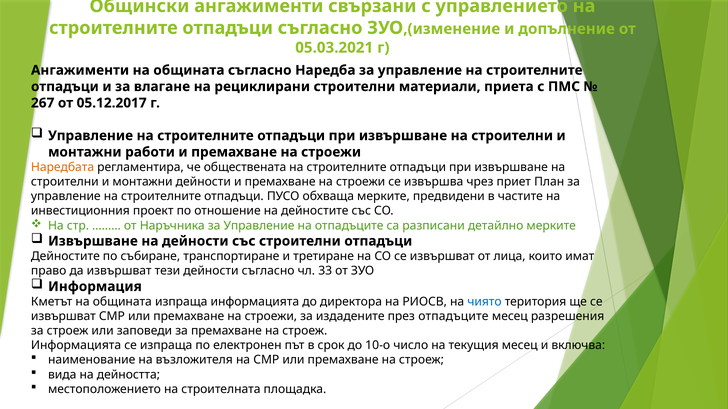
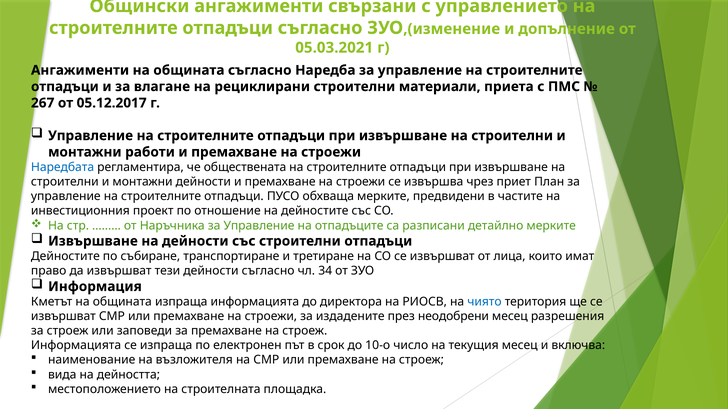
Наредбата colour: orange -> blue
33: 33 -> 34
през отпадъците: отпадъците -> неодобрени
